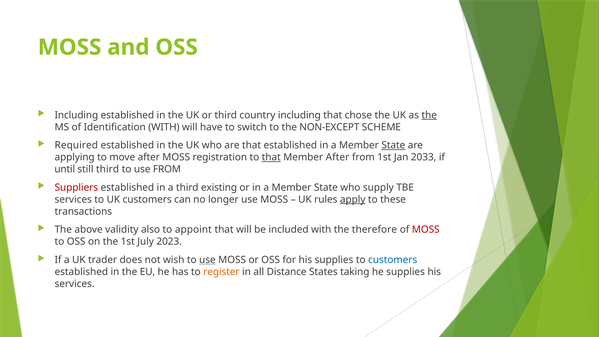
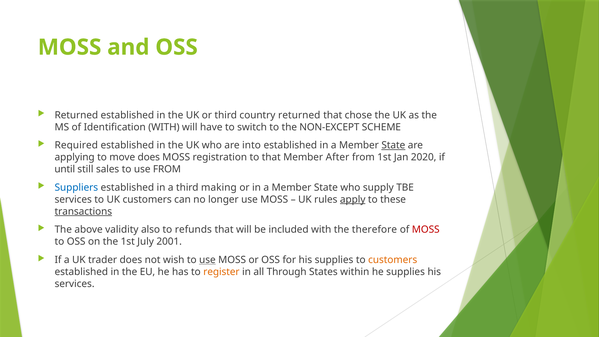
Including at (76, 115): Including -> Returned
country including: including -> returned
the at (429, 115) underline: present -> none
are that: that -> into
move after: after -> does
that at (271, 157) underline: present -> none
2033: 2033 -> 2020
still third: third -> sales
Suppliers colour: red -> blue
existing: existing -> making
transactions underline: none -> present
appoint: appoint -> refunds
2023: 2023 -> 2001
customers at (393, 260) colour: blue -> orange
Distance: Distance -> Through
taking: taking -> within
